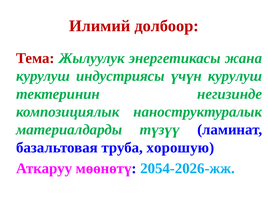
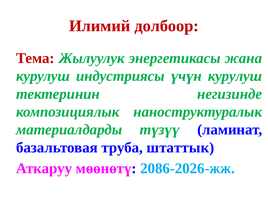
хорошую: хорошую -> штаттык
2054-2026-жж: 2054-2026-жж -> 2086-2026-жж
